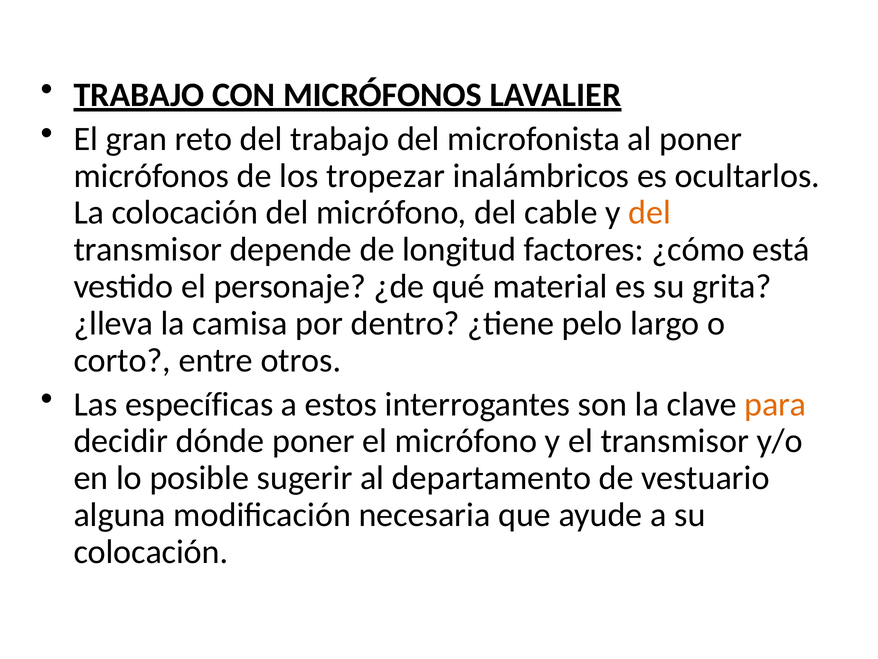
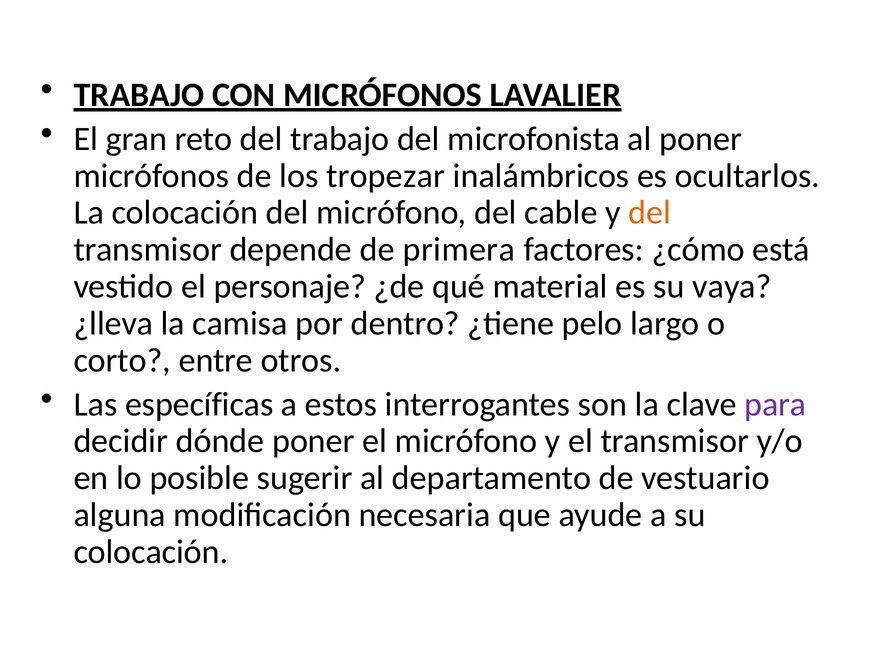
longitud: longitud -> primera
grita: grita -> vaya
para colour: orange -> purple
